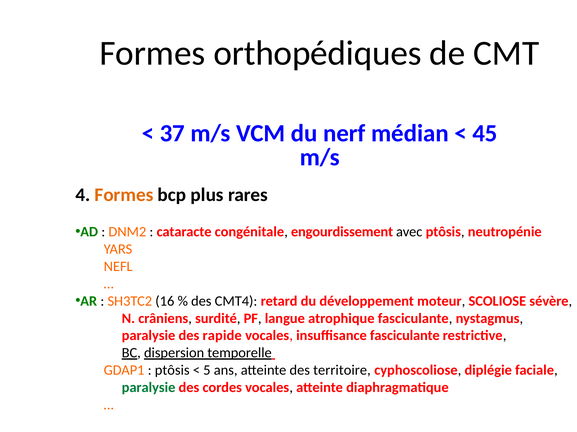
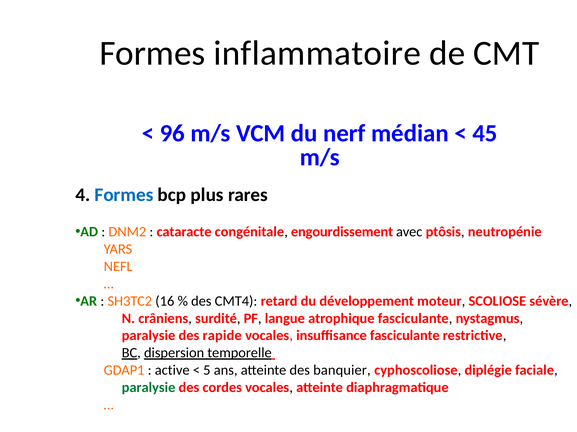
orthopédiques: orthopédiques -> inflammatoire
37: 37 -> 96
Formes at (124, 195) colour: orange -> blue
ptôsis at (172, 371): ptôsis -> active
territoire: territoire -> banquier
